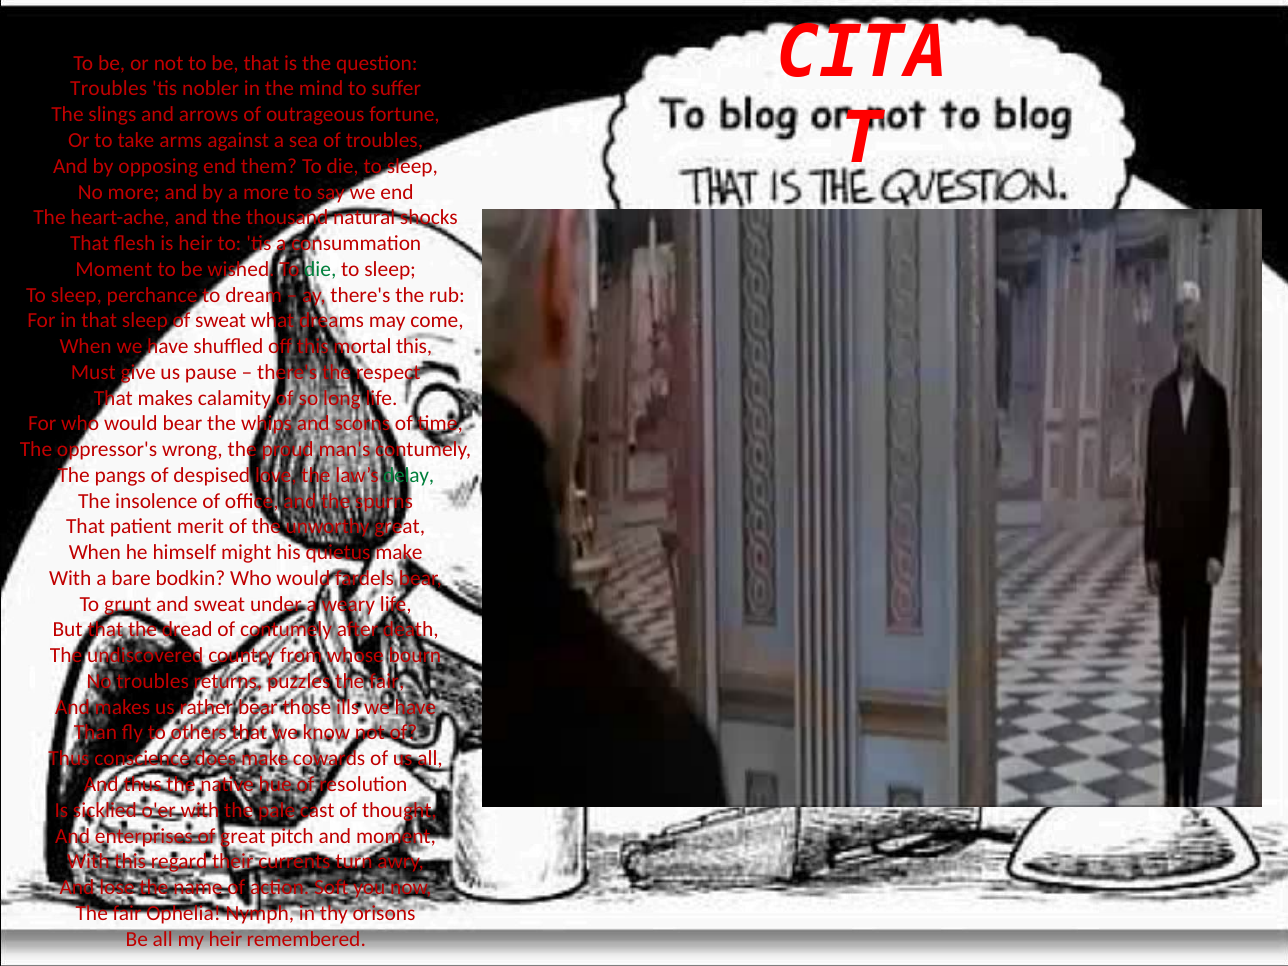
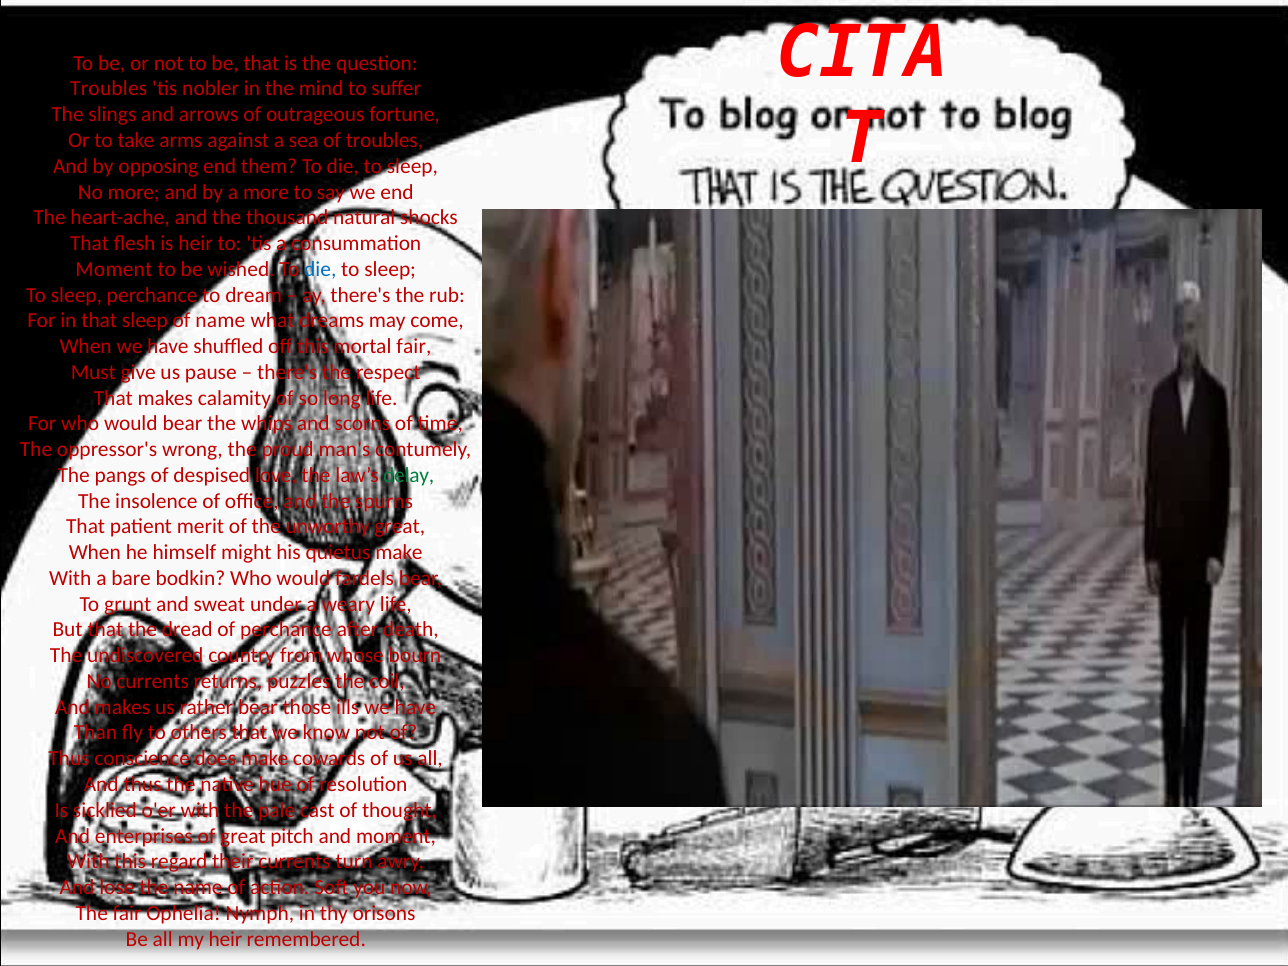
die at (320, 269) colour: green -> blue
of sweat: sweat -> name
mortal this: this -> fair
of contumely: contumely -> perchance
No troubles: troubles -> currents
puzzles the fair: fair -> coil
